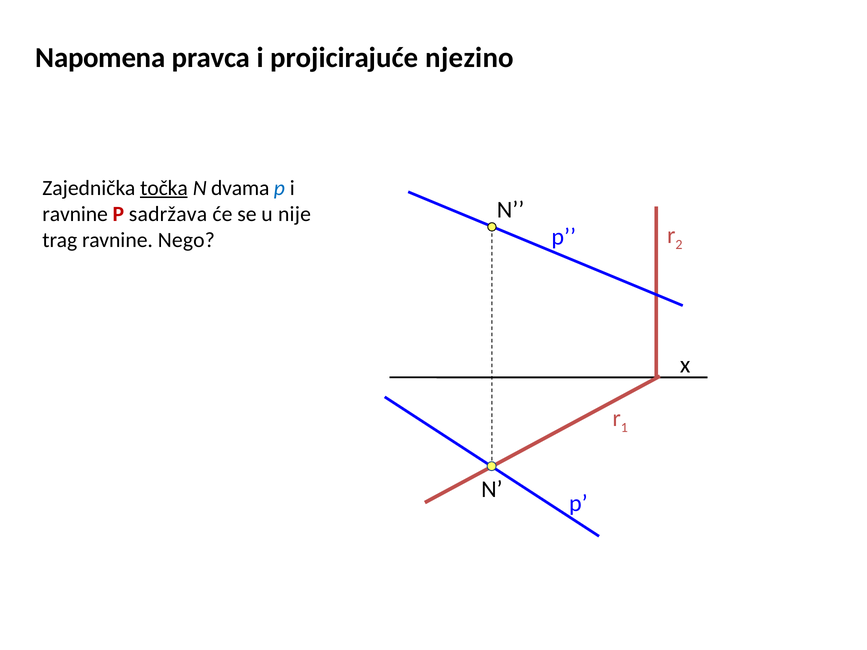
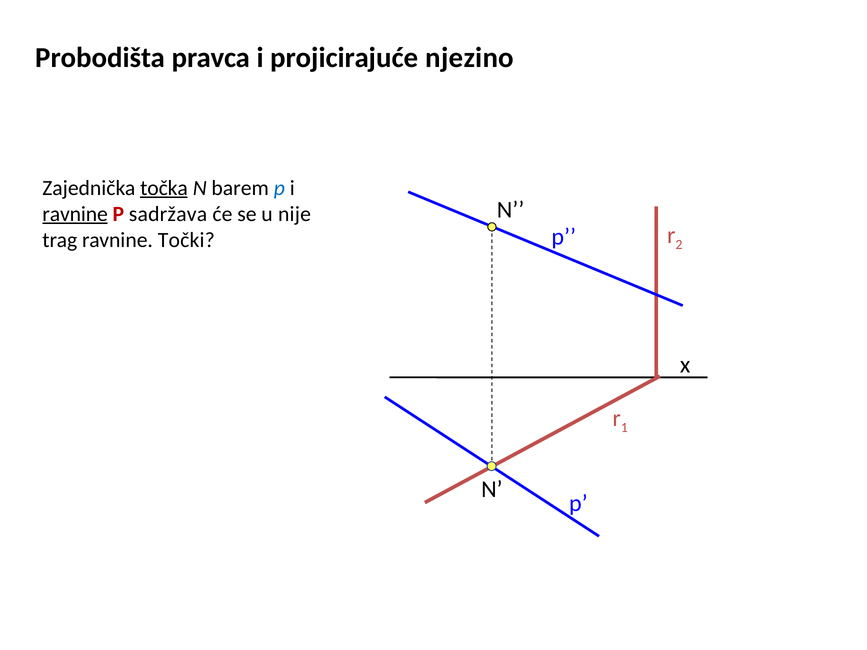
Napomena: Napomena -> Probodišta
dvama: dvama -> barem
ravnine at (75, 214) underline: none -> present
Nego: Nego -> Točki
